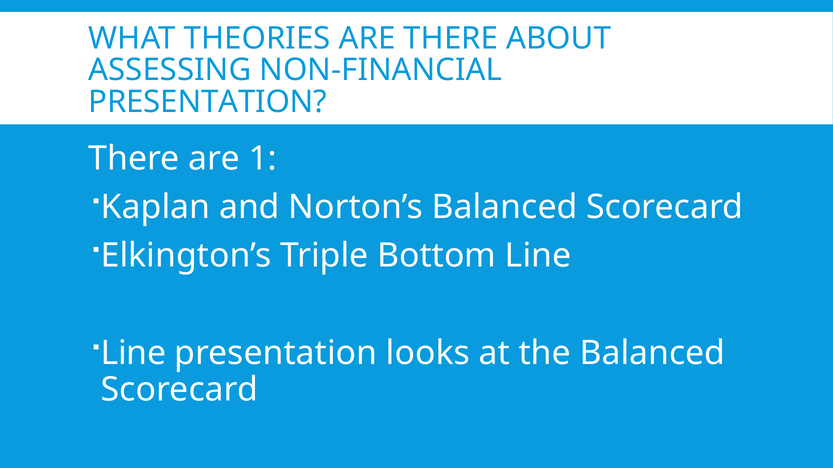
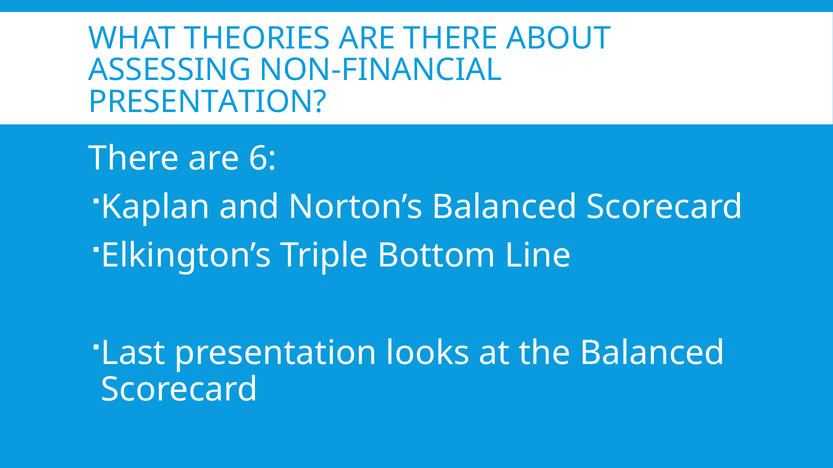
1: 1 -> 6
Line at (133, 353): Line -> Last
